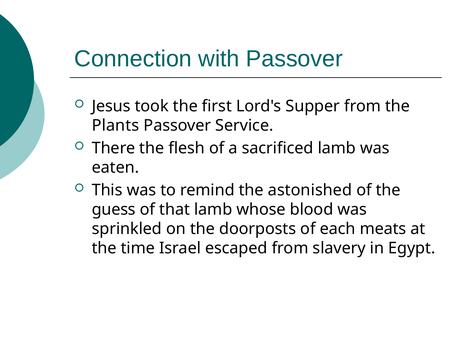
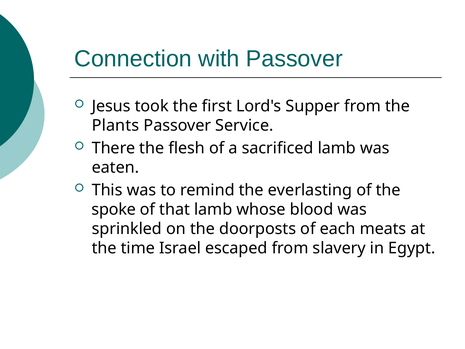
astonished: astonished -> everlasting
guess: guess -> spoke
